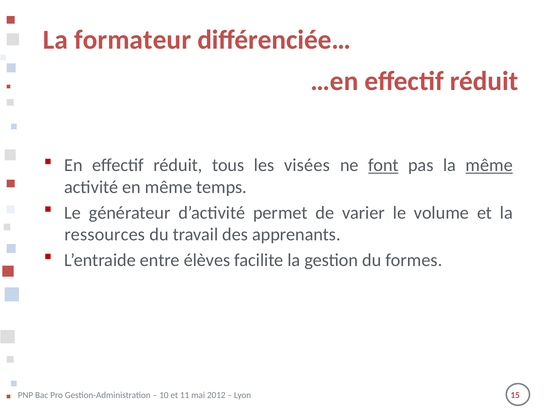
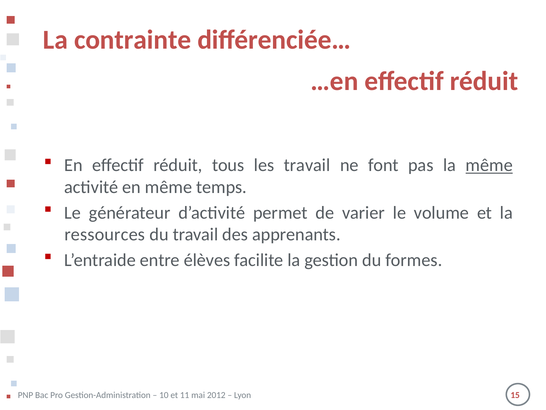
formateur: formateur -> contrainte
les visées: visées -> travail
font underline: present -> none
